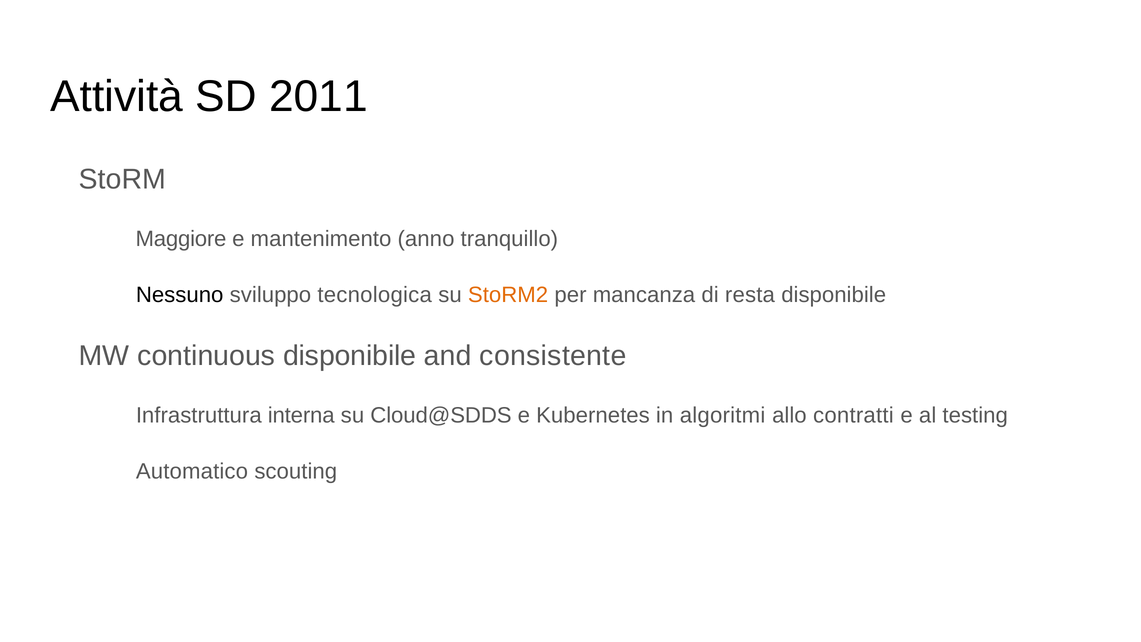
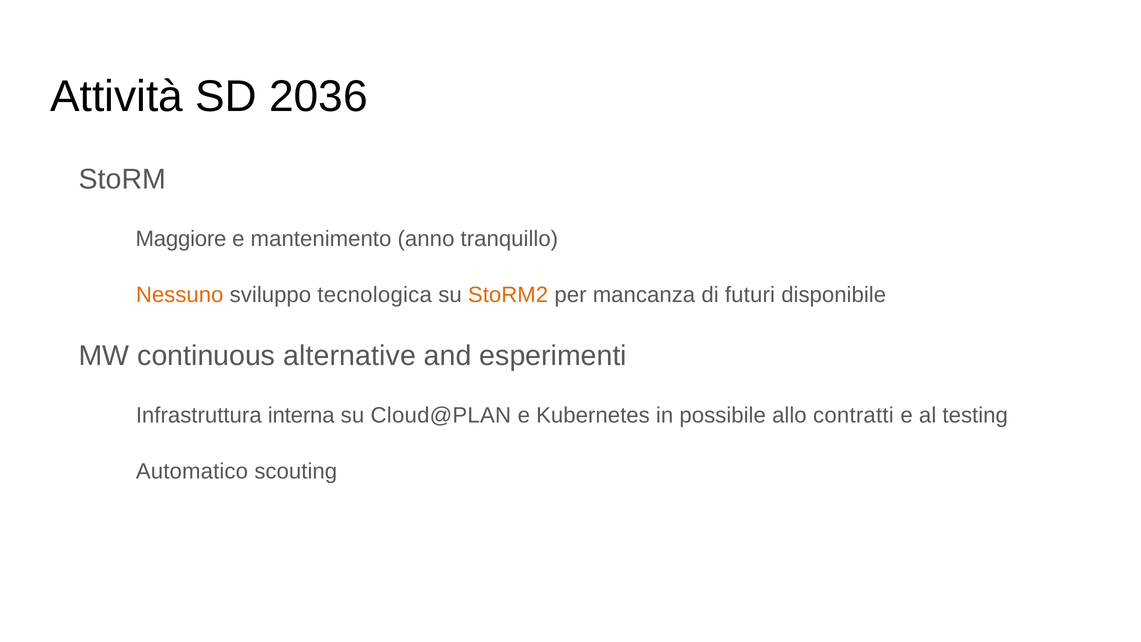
2011: 2011 -> 2036
Nessuno colour: black -> orange
resta: resta -> futuri
continuous disponibile: disponibile -> alternative
consistente: consistente -> esperimenti
Cloud@SDDS: Cloud@SDDS -> Cloud@PLAN
algoritmi: algoritmi -> possibile
